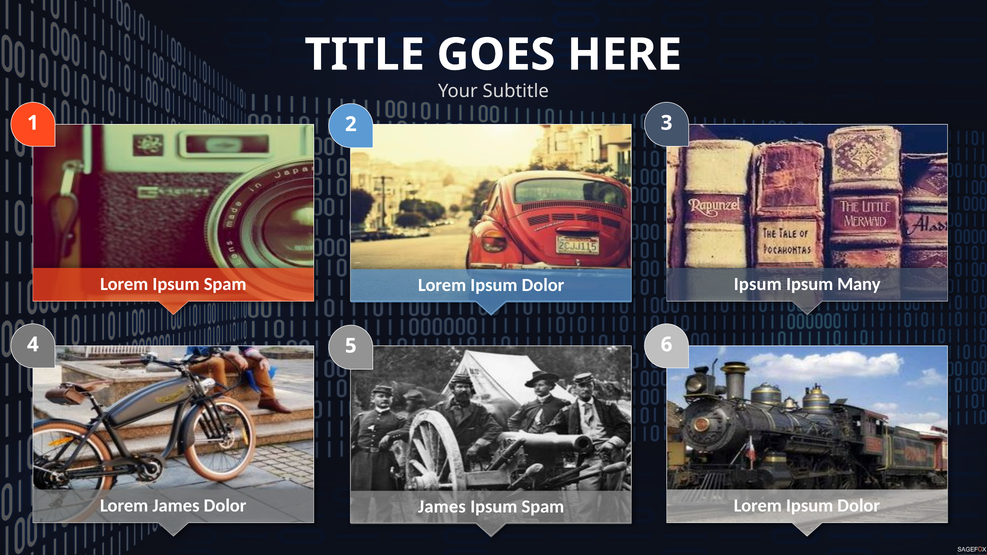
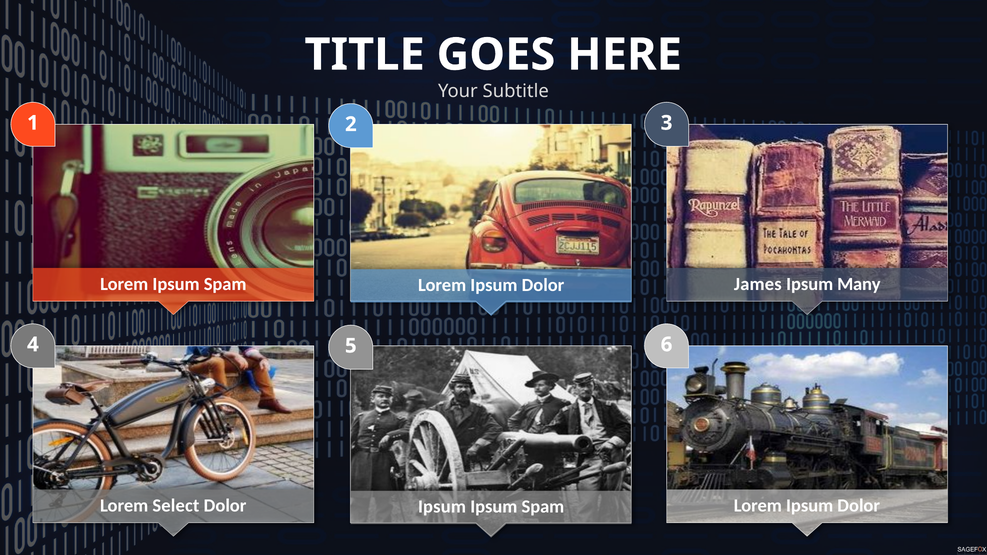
Ipsum at (758, 284): Ipsum -> James
Lorem James: James -> Select
James at (442, 507): James -> Ipsum
